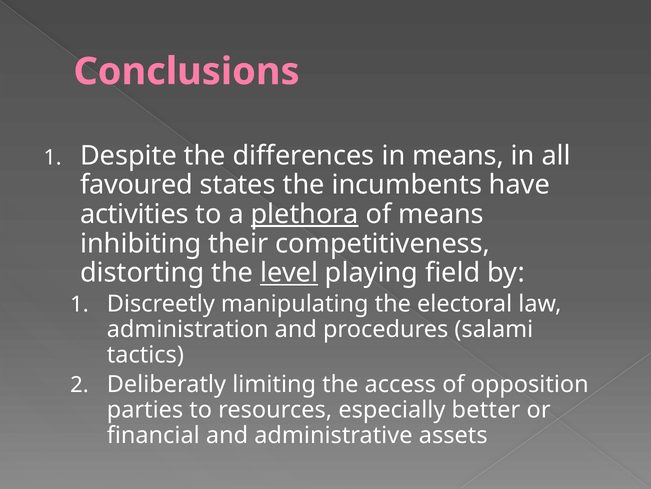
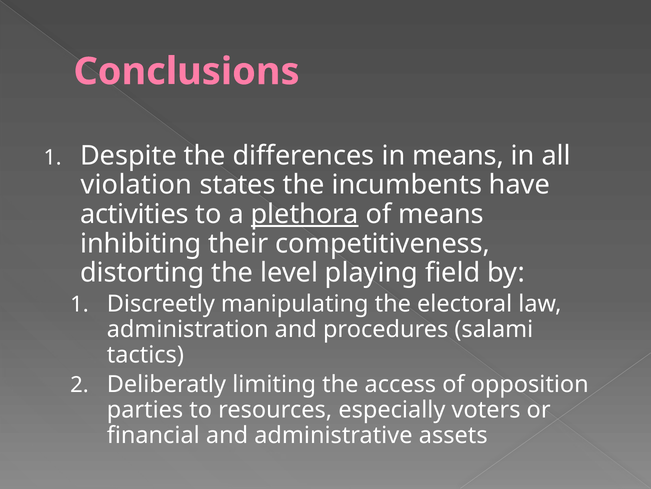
favoured: favoured -> violation
level underline: present -> none
better: better -> voters
